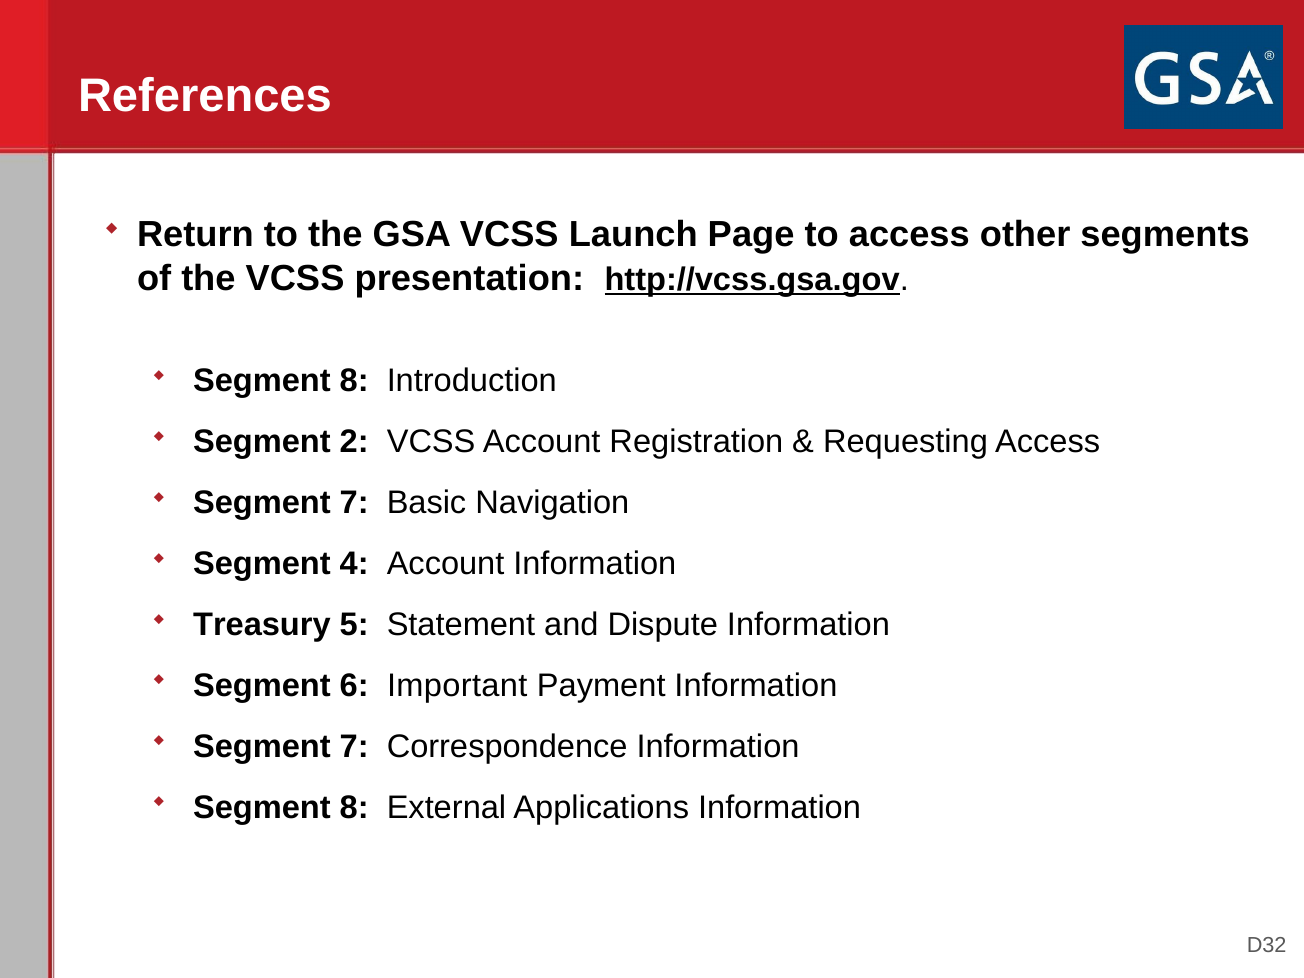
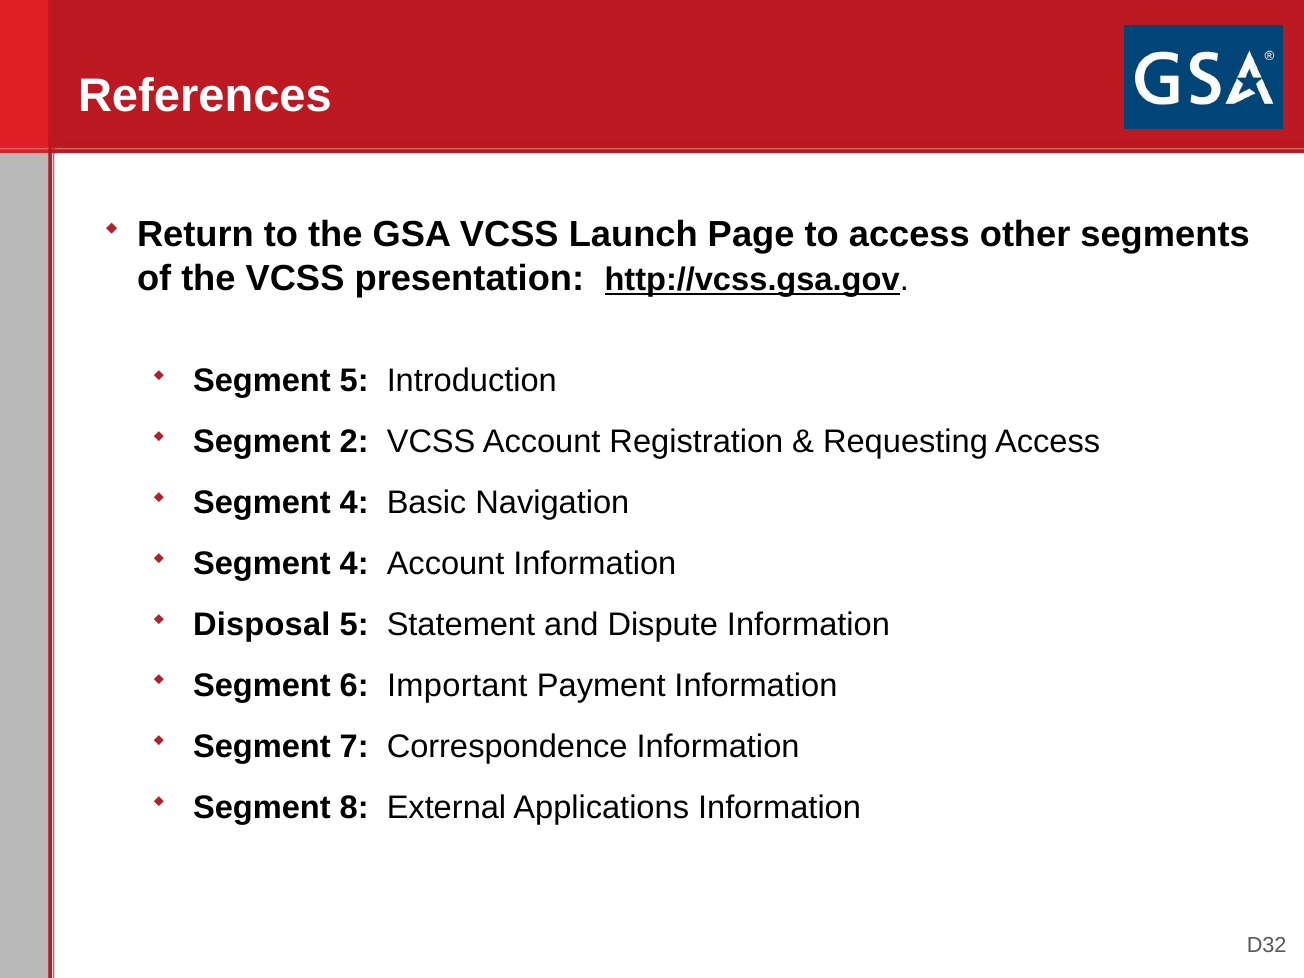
8 at (354, 381): 8 -> 5
7 at (354, 503): 7 -> 4
Treasury: Treasury -> Disposal
